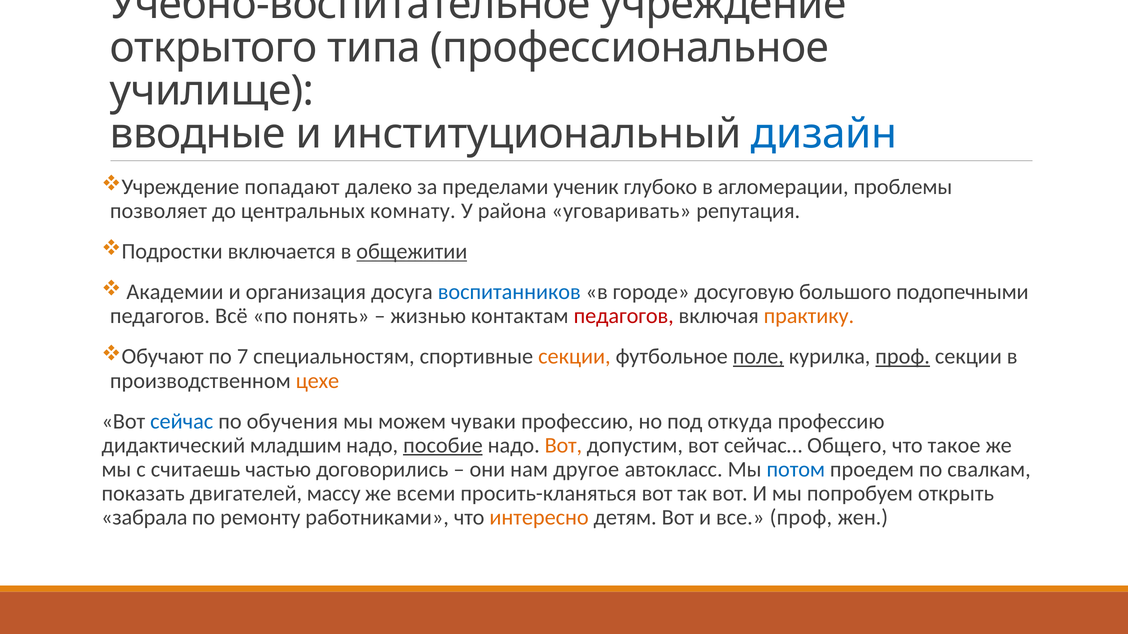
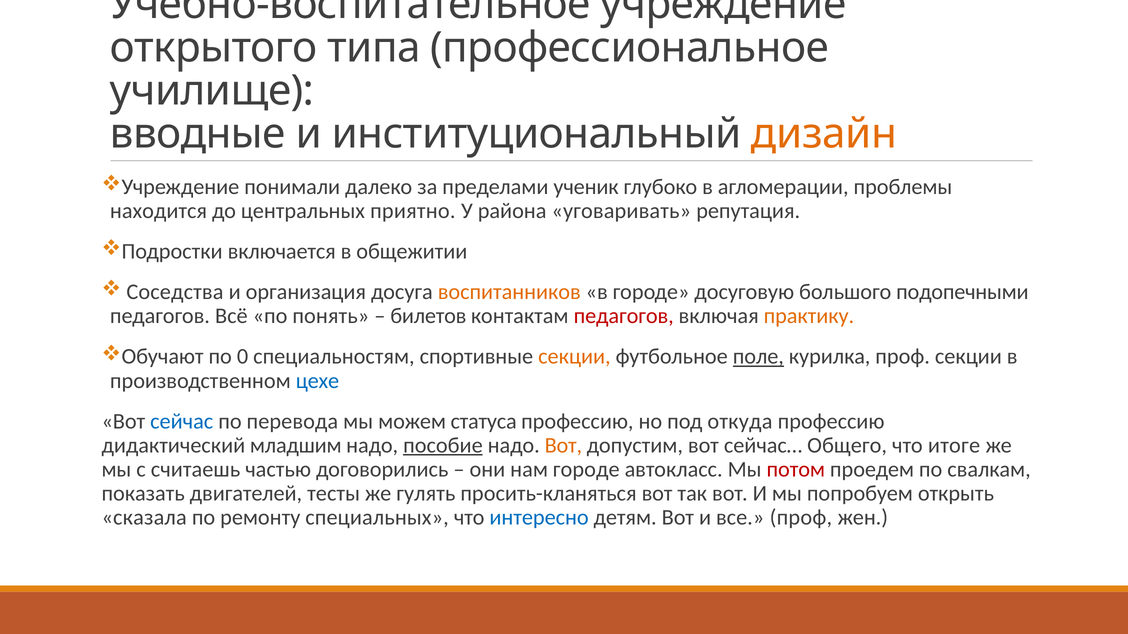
дизайн colour: blue -> orange
попадают: попадают -> понимали
позволяет: позволяет -> находится
комнату: комнату -> приятно
общежитии underline: present -> none
Академии: Академии -> Соседства
воспитанников colour: blue -> orange
жизнью: жизнью -> билетов
7: 7 -> 0
проф at (903, 357) underline: present -> none
цехе colour: orange -> blue
обучения: обучения -> перевода
чуваки: чуваки -> статуса
такое: такое -> итоге
нам другое: другое -> городе
потом colour: blue -> red
массу: массу -> тесты
всеми: всеми -> гулять
забрала: забрала -> сказала
работниками: работниками -> специальных
интересно colour: orange -> blue
